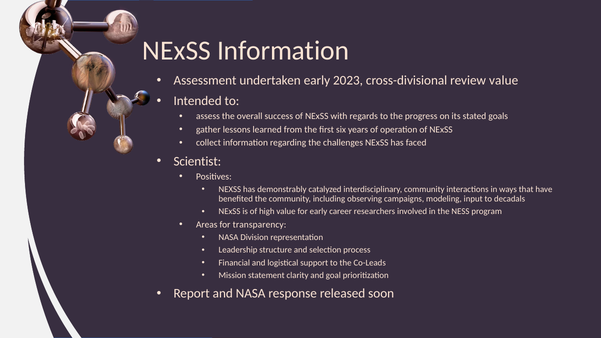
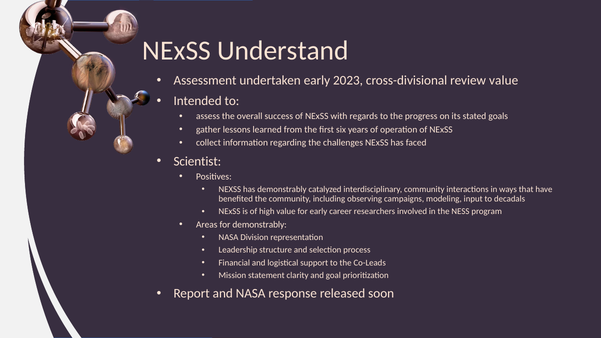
NExSS Information: Information -> Understand
for transparency: transparency -> demonstrably
